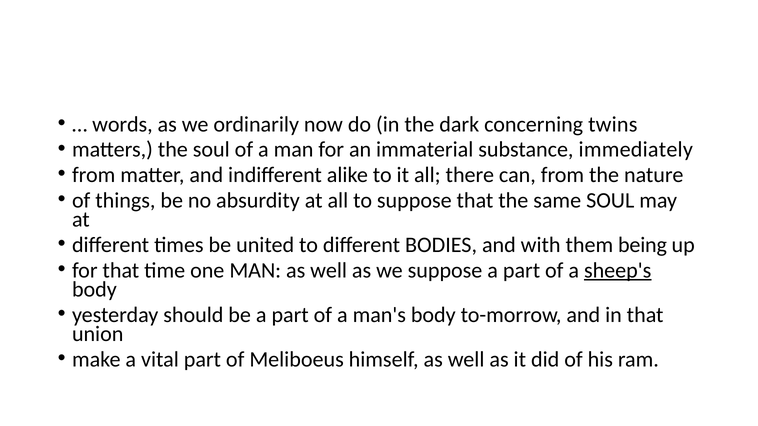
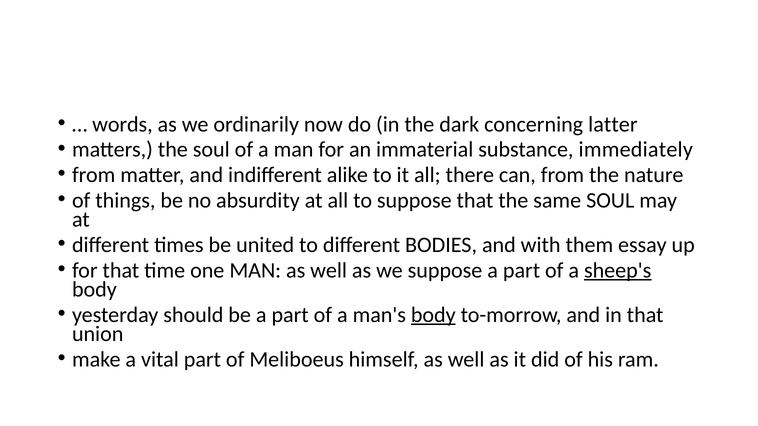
twins: twins -> latter
being: being -> essay
body at (433, 315) underline: none -> present
